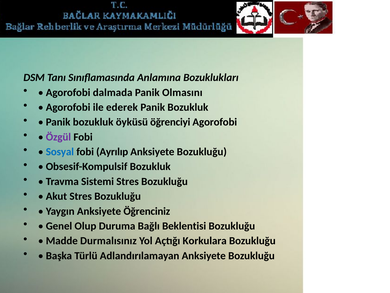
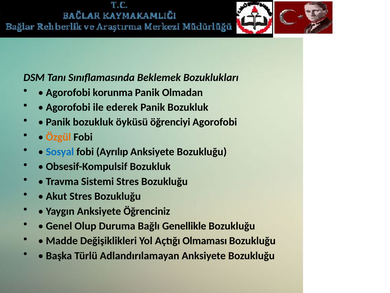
Anlamına: Anlamına -> Beklemek
dalmada: dalmada -> korunma
Olmasını: Olmasını -> Olmadan
Özgül colour: purple -> orange
Beklentisi: Beklentisi -> Genellikle
Durmalısınız: Durmalısınız -> Değişiklikleri
Korkulara: Korkulara -> Olmaması
